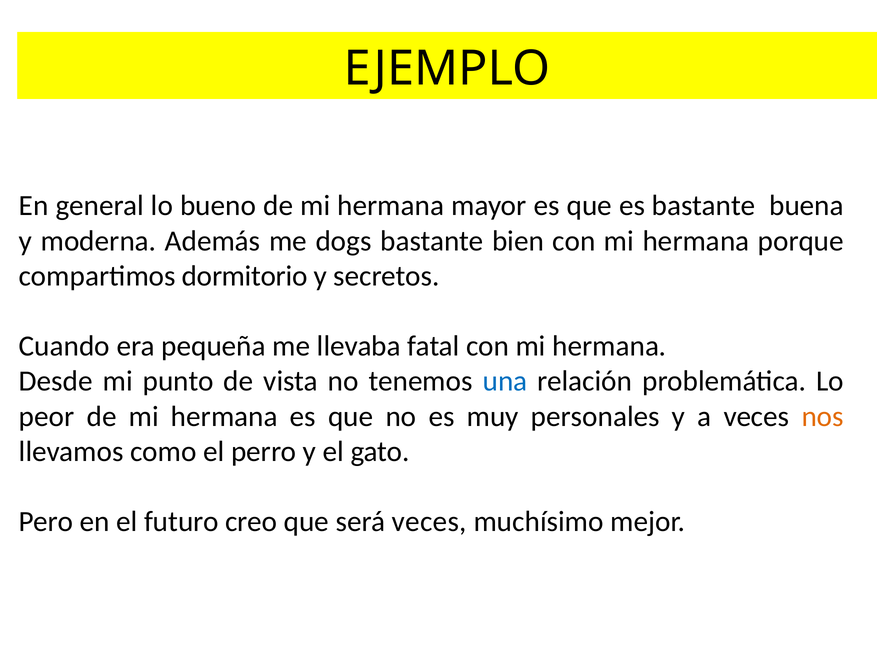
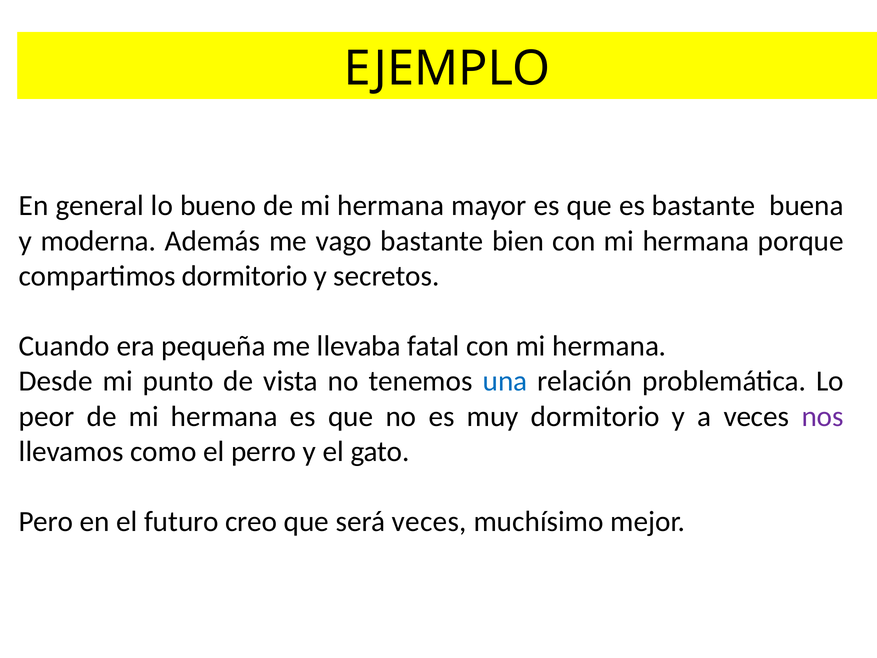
dogs: dogs -> vago
muy personales: personales -> dormitorio
nos colour: orange -> purple
